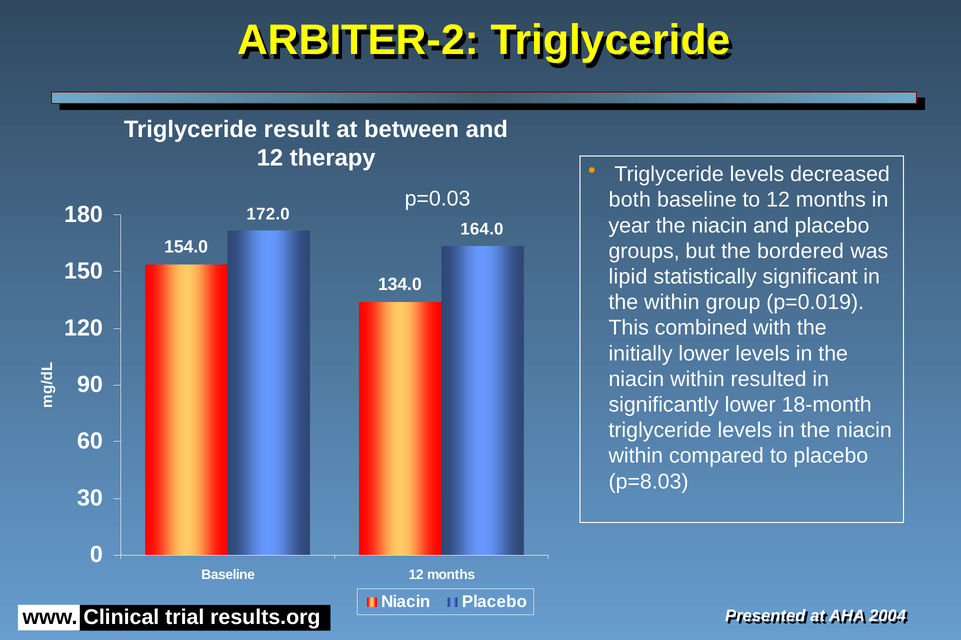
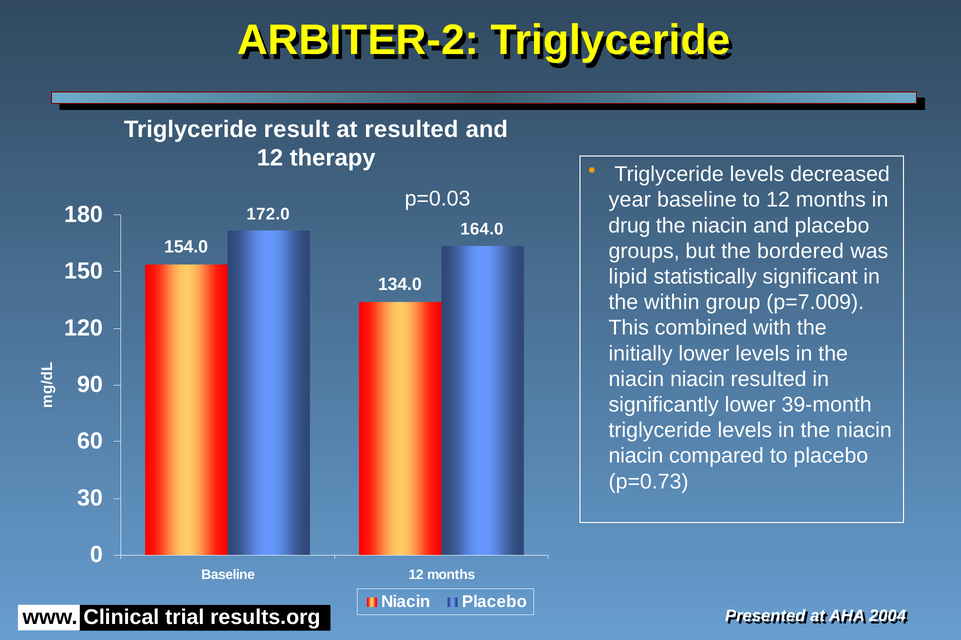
at between: between -> resulted
both: both -> year
year: year -> drug
p=0.019: p=0.019 -> p=7.009
within at (697, 380): within -> niacin
18-month: 18-month -> 39-month
within at (636, 456): within -> niacin
p=8.03: p=8.03 -> p=0.73
